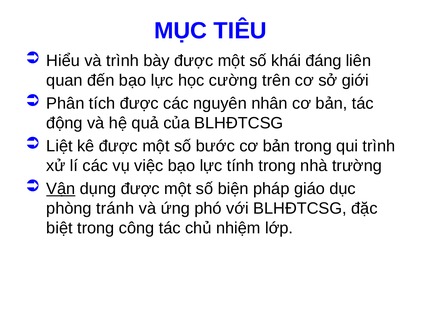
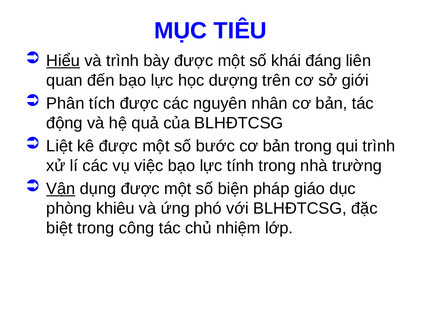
Hiểu underline: none -> present
cường: cường -> dượng
tránh: tránh -> khiêu
